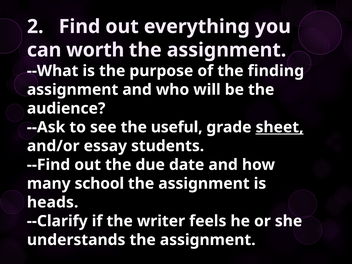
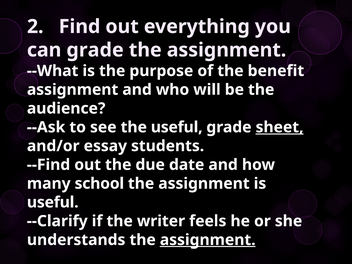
can worth: worth -> grade
finding: finding -> benefit
heads at (53, 202): heads -> useful
assignment at (208, 240) underline: none -> present
